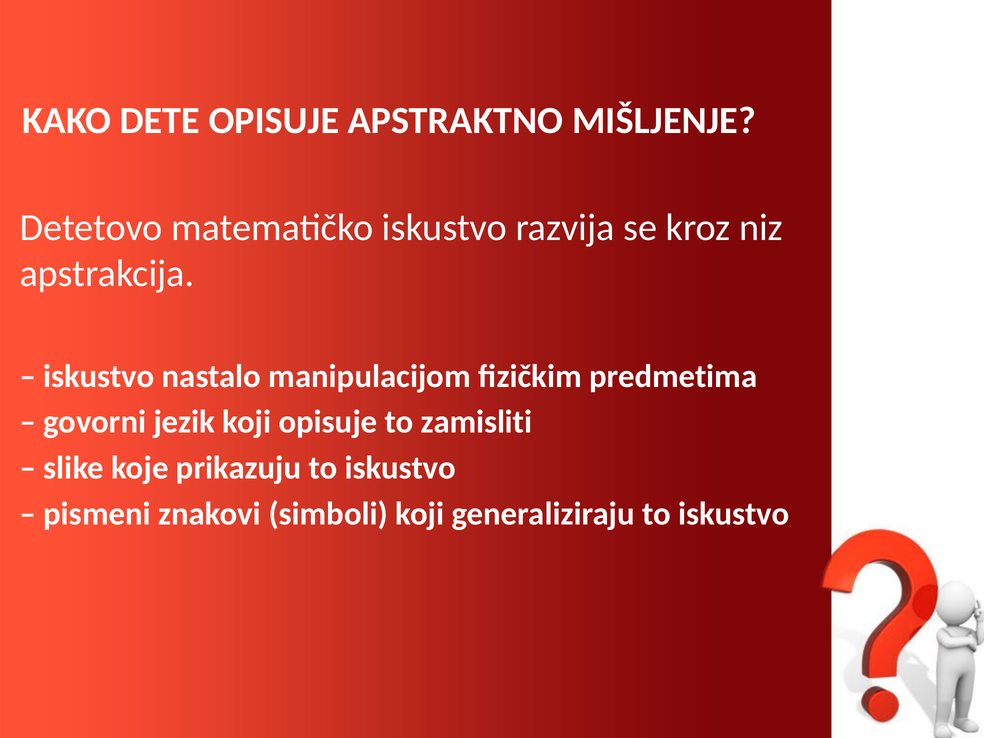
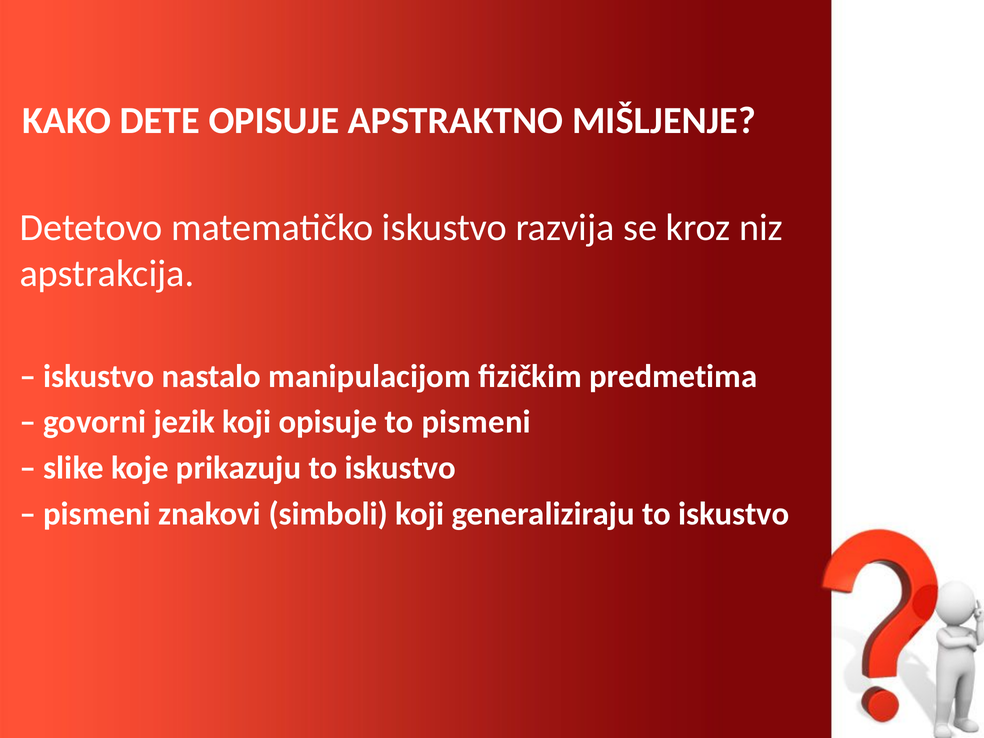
to zamisliti: zamisliti -> pismeni
